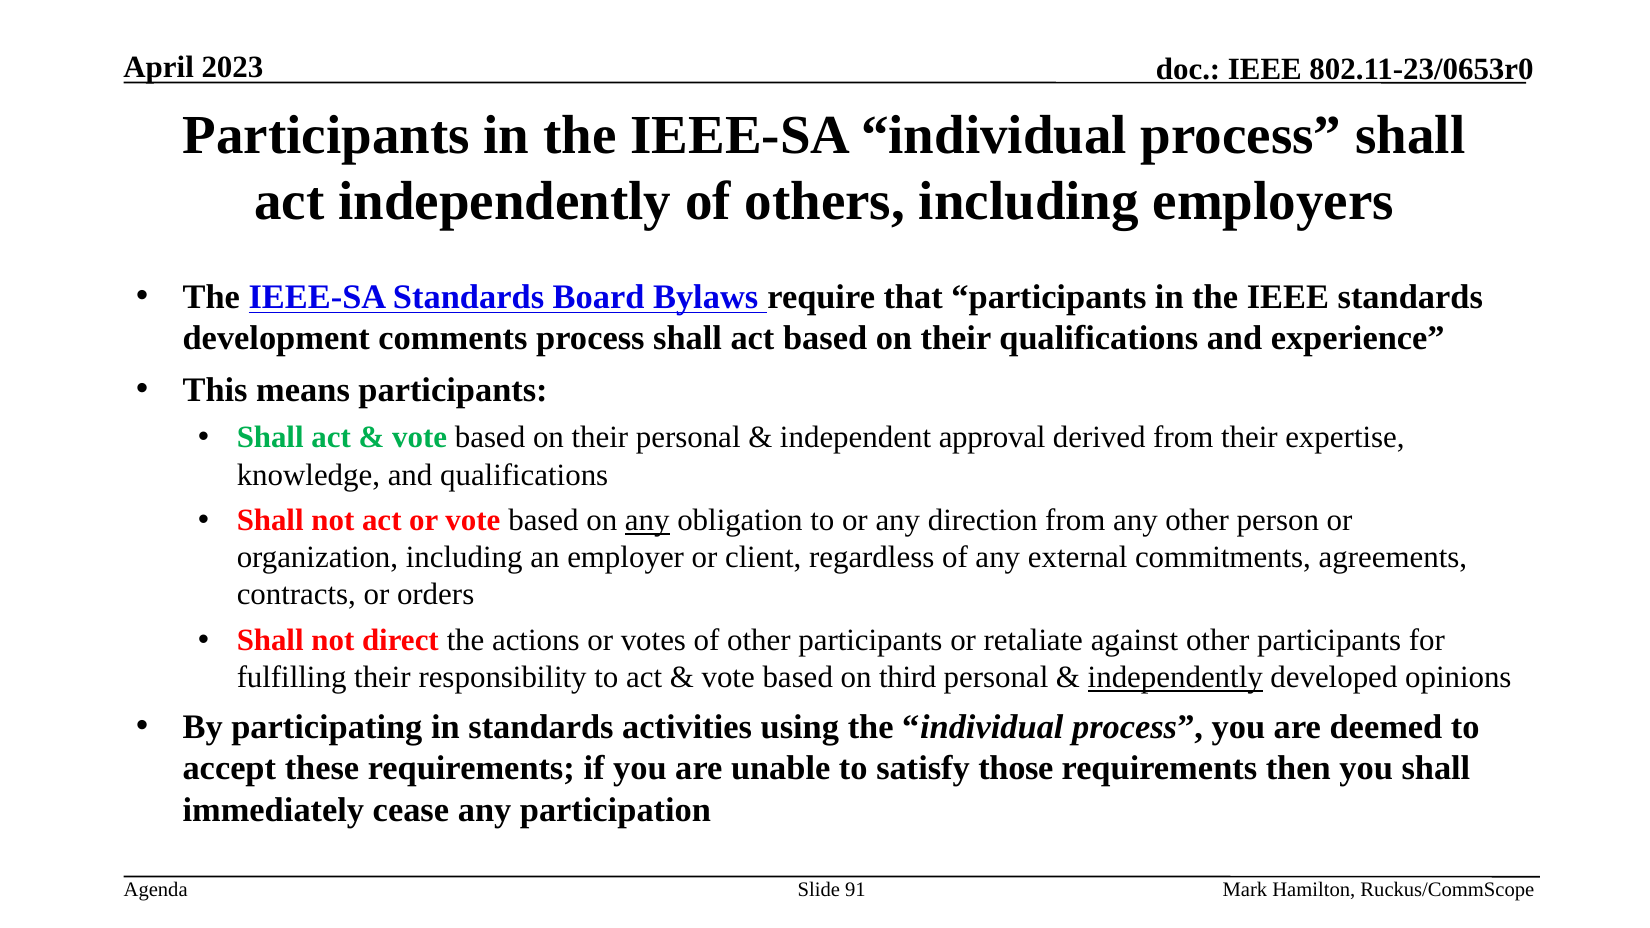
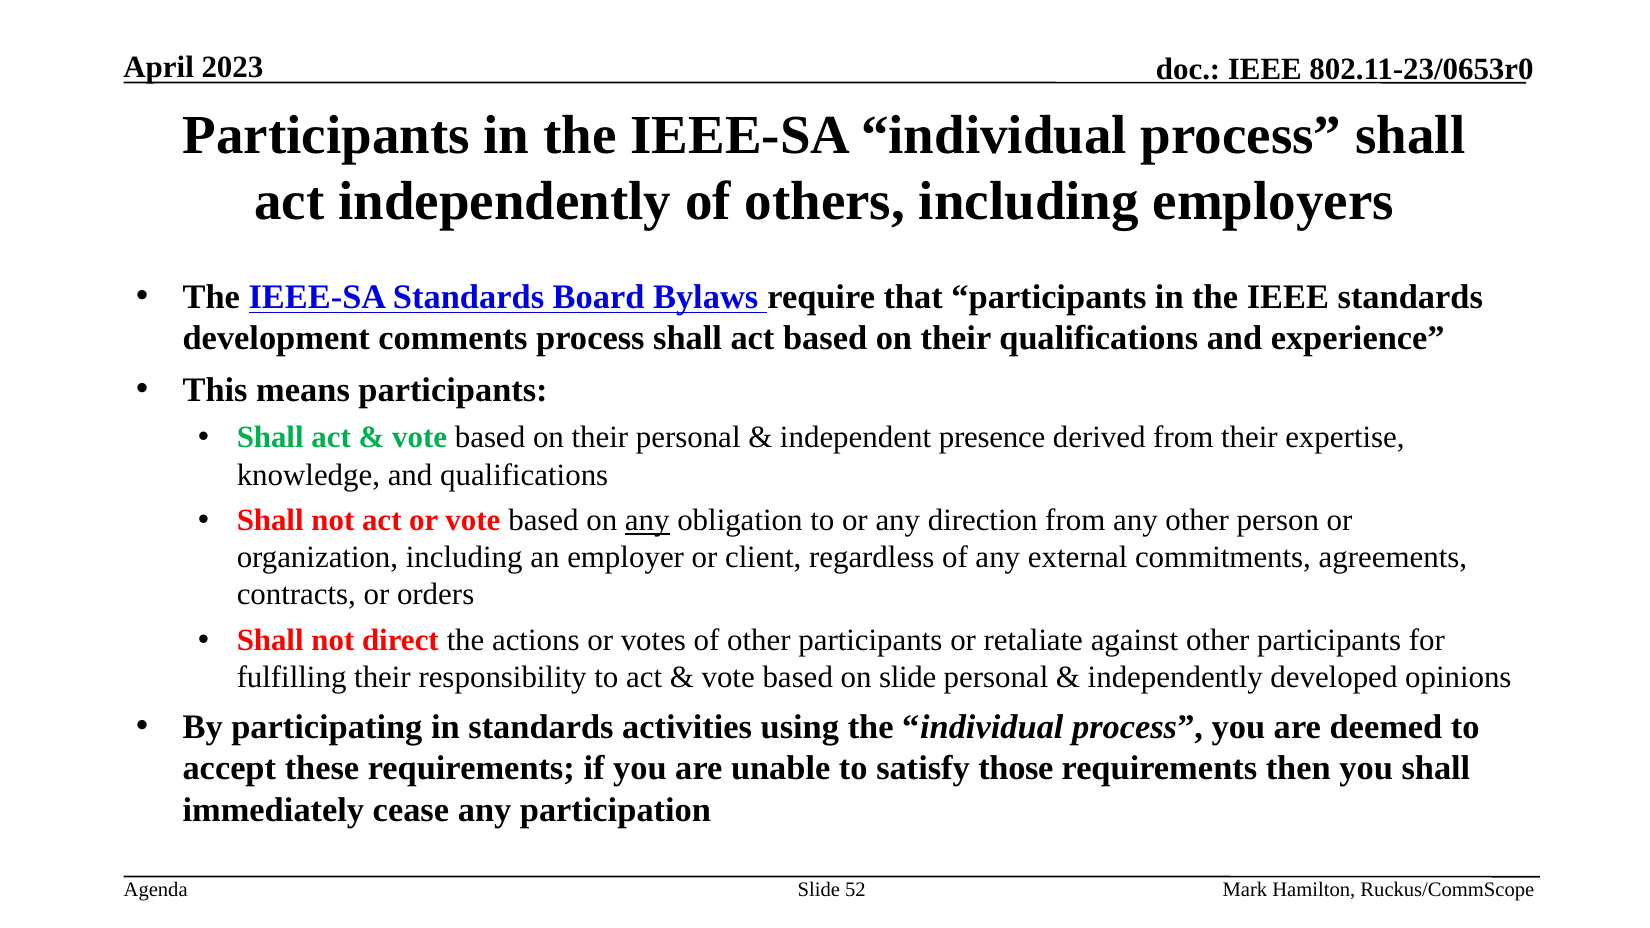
approval: approval -> presence
on third: third -> slide
independently at (1175, 678) underline: present -> none
91: 91 -> 52
